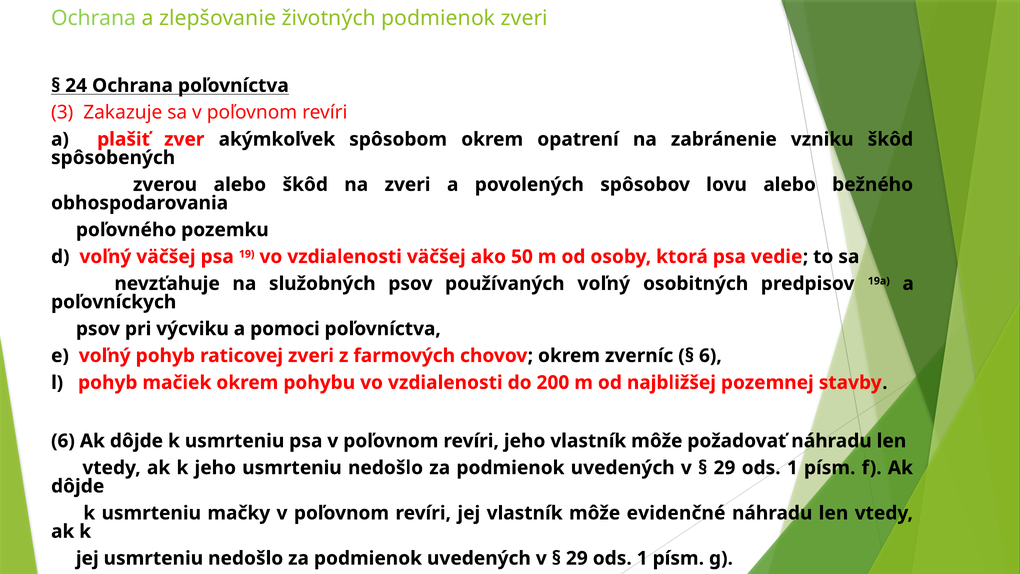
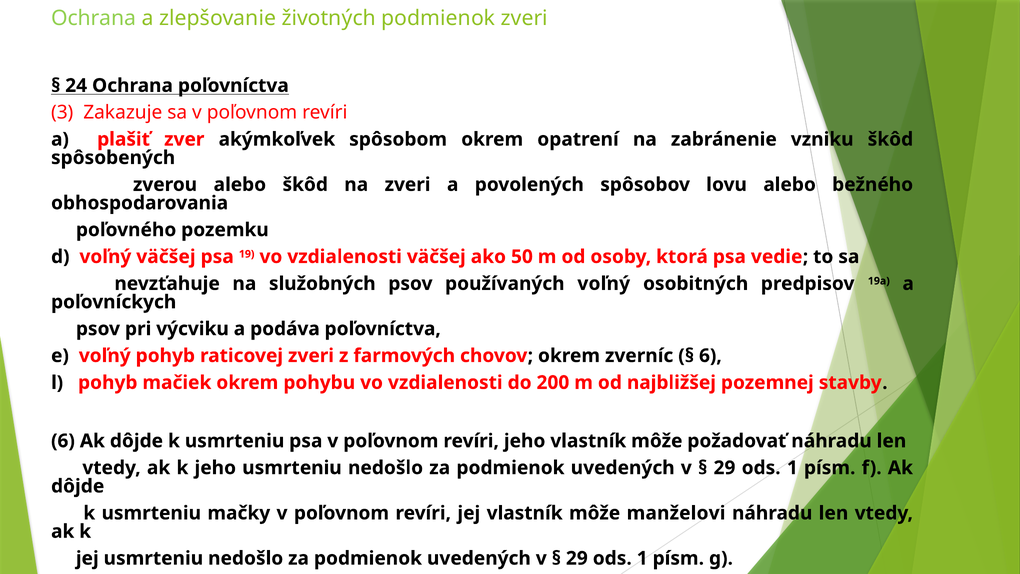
pomoci: pomoci -> podáva
evidenčné: evidenčné -> manželovi
